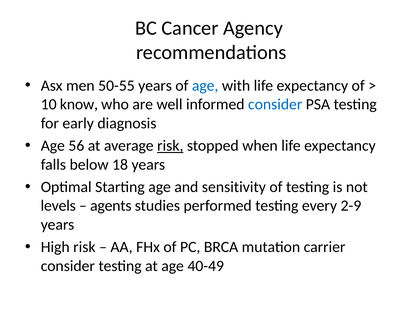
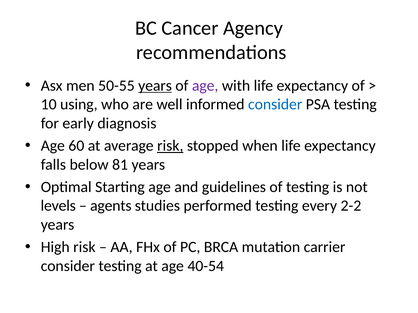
years at (155, 86) underline: none -> present
age at (205, 86) colour: blue -> purple
know: know -> using
56: 56 -> 60
18: 18 -> 81
sensitivity: sensitivity -> guidelines
2-9: 2-9 -> 2-2
40-49: 40-49 -> 40-54
